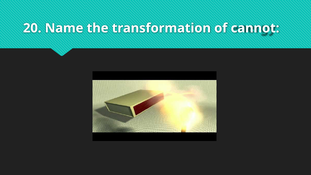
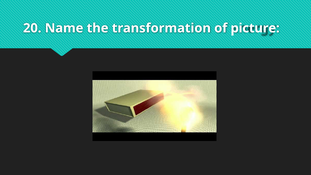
cannot: cannot -> picture
